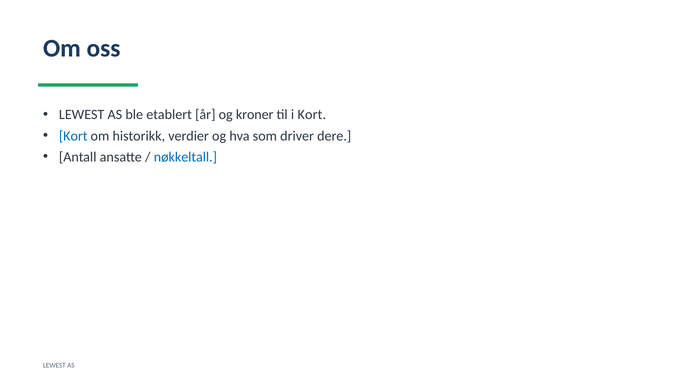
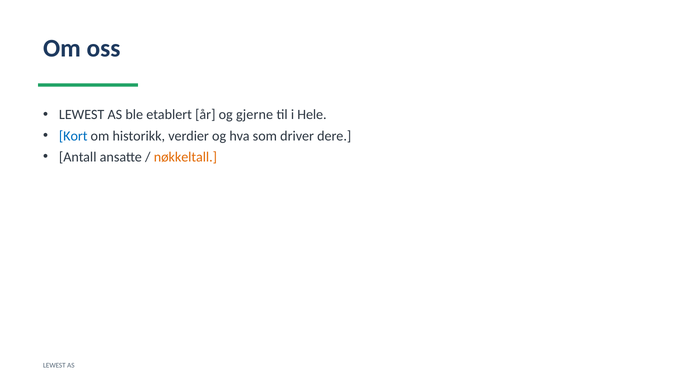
kroner: kroner -> gjerne
i Kort: Kort -> Hele
nøkkeltall colour: blue -> orange
